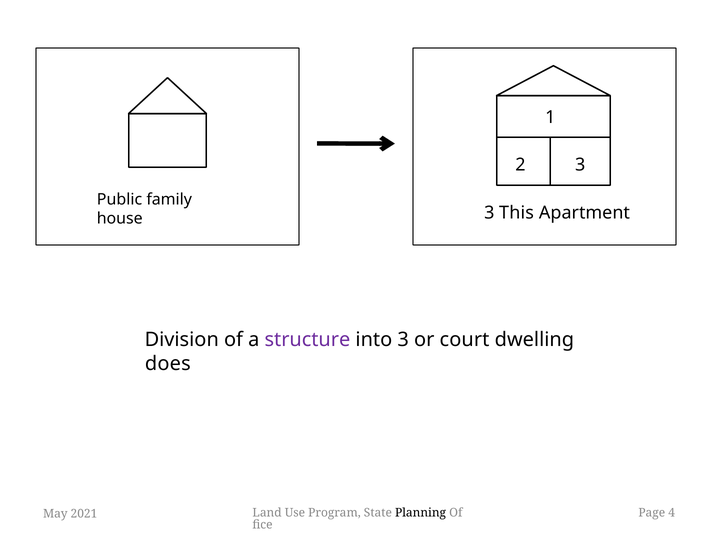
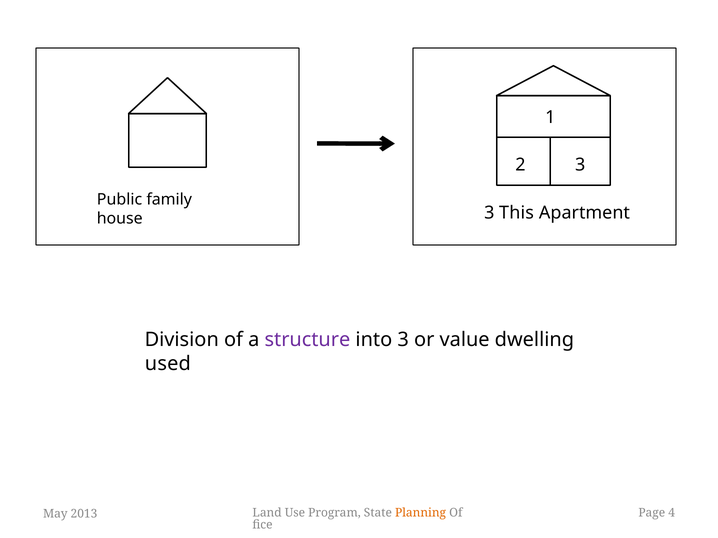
court: court -> value
does: does -> used
Planning colour: black -> orange
2021: 2021 -> 2013
